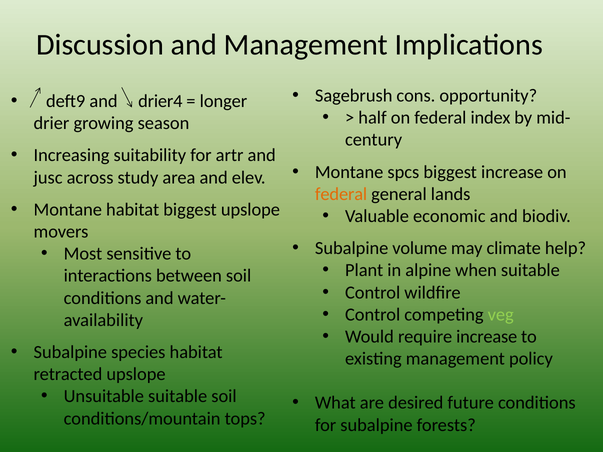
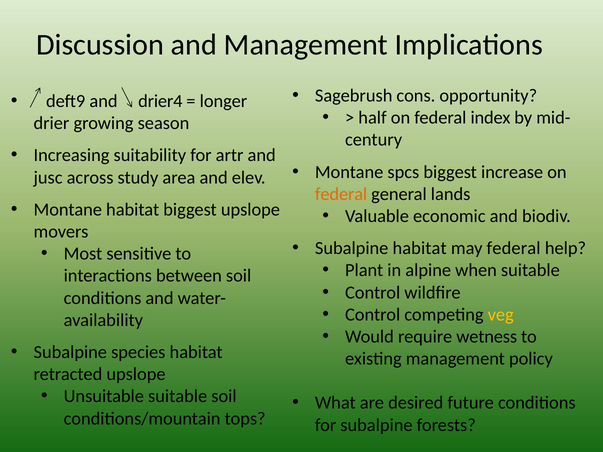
Subalpine volume: volume -> habitat
may climate: climate -> federal
veg colour: light green -> yellow
require increase: increase -> wetness
